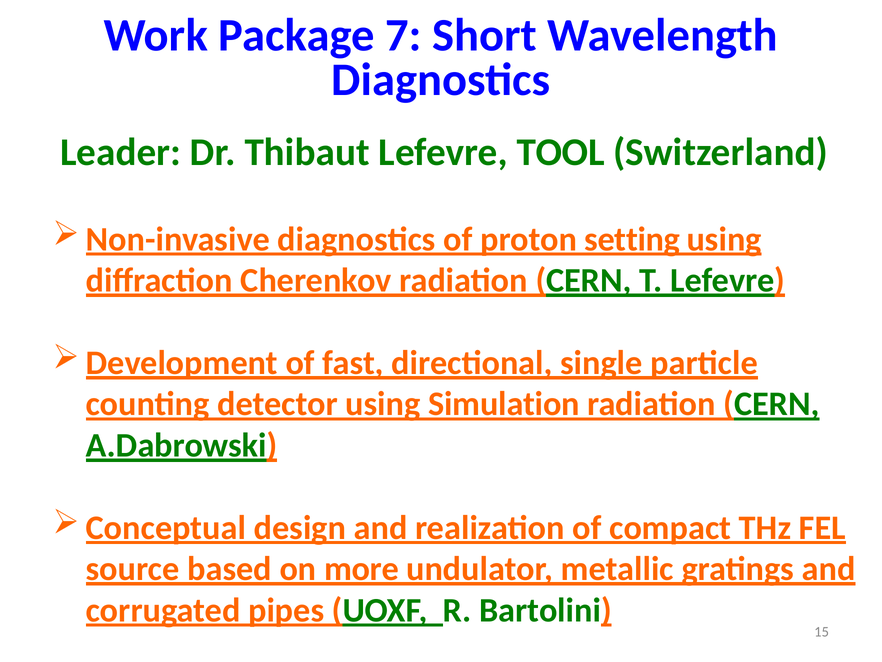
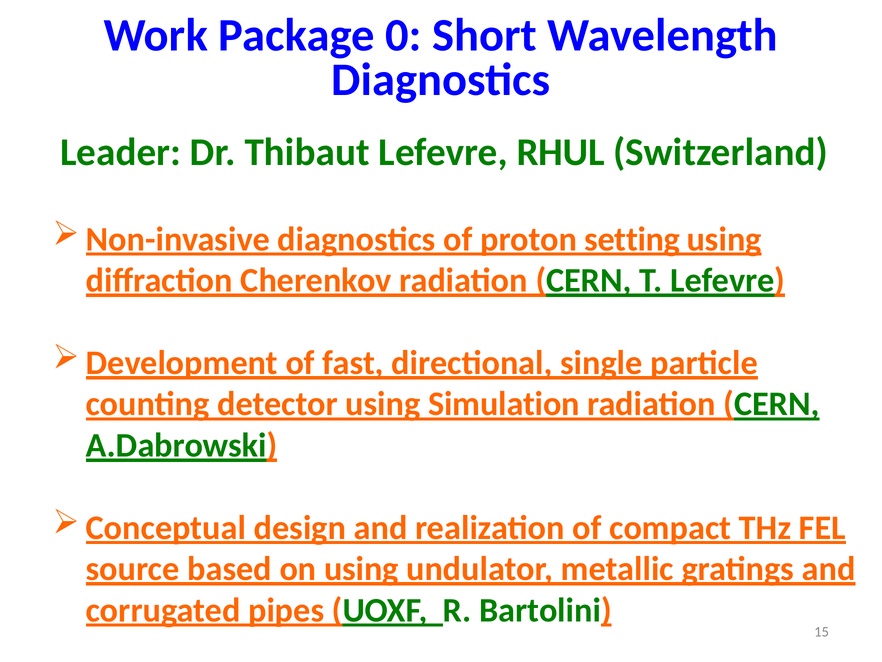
7: 7 -> 0
TOOL: TOOL -> RHUL
on more: more -> using
